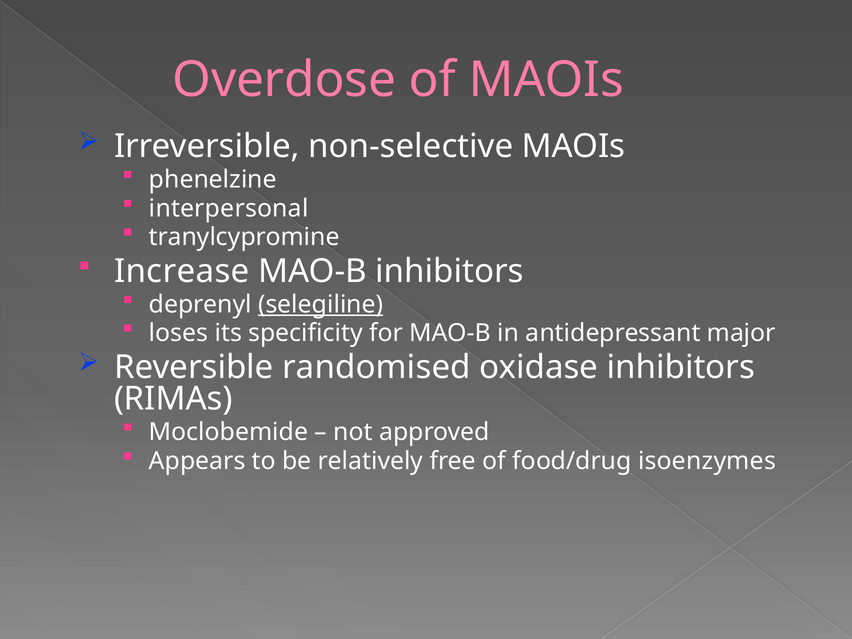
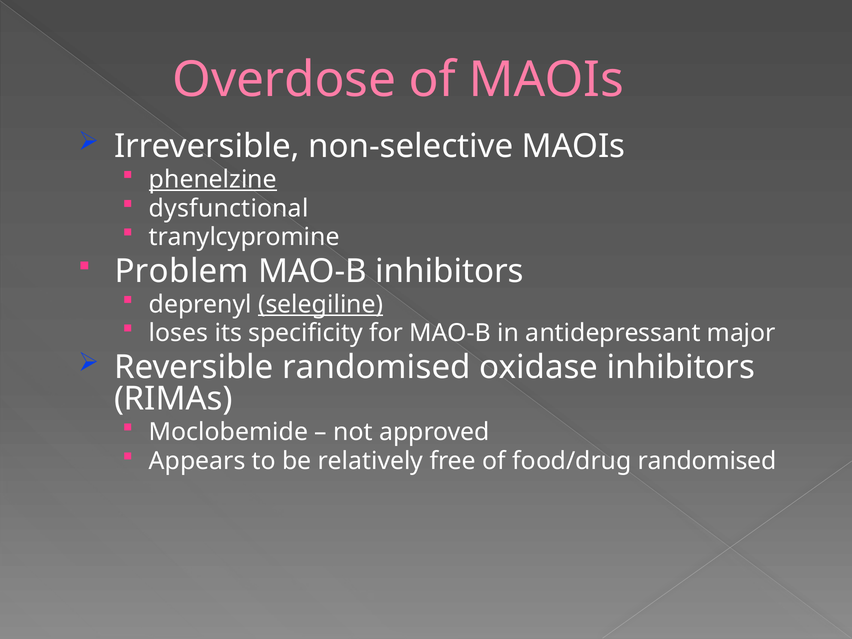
phenelzine underline: none -> present
interpersonal: interpersonal -> dysfunctional
Increase: Increase -> Problem
food/drug isoenzymes: isoenzymes -> randomised
